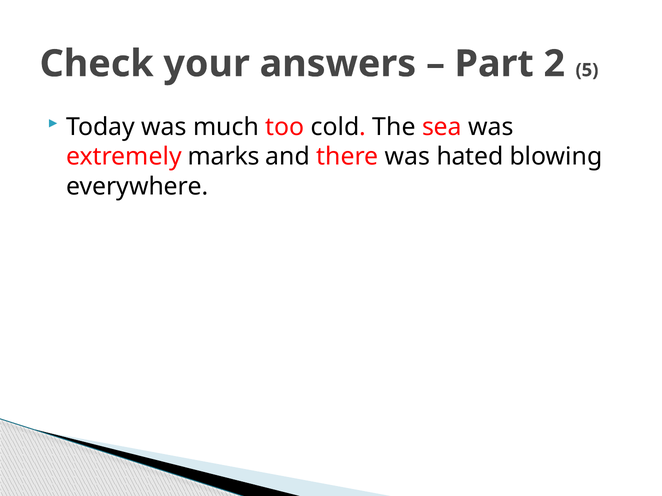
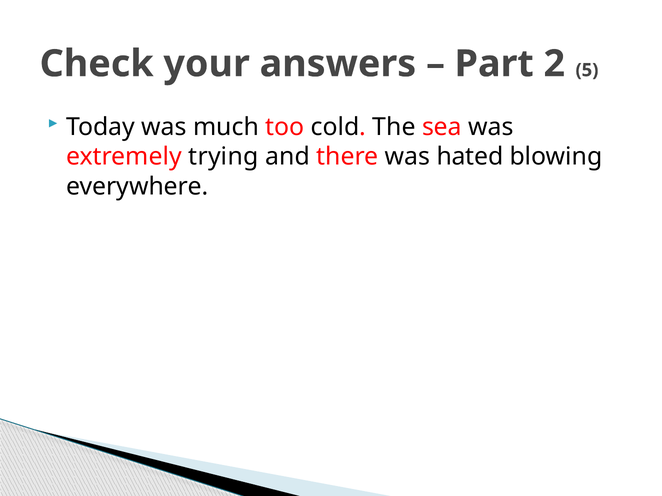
marks: marks -> trying
